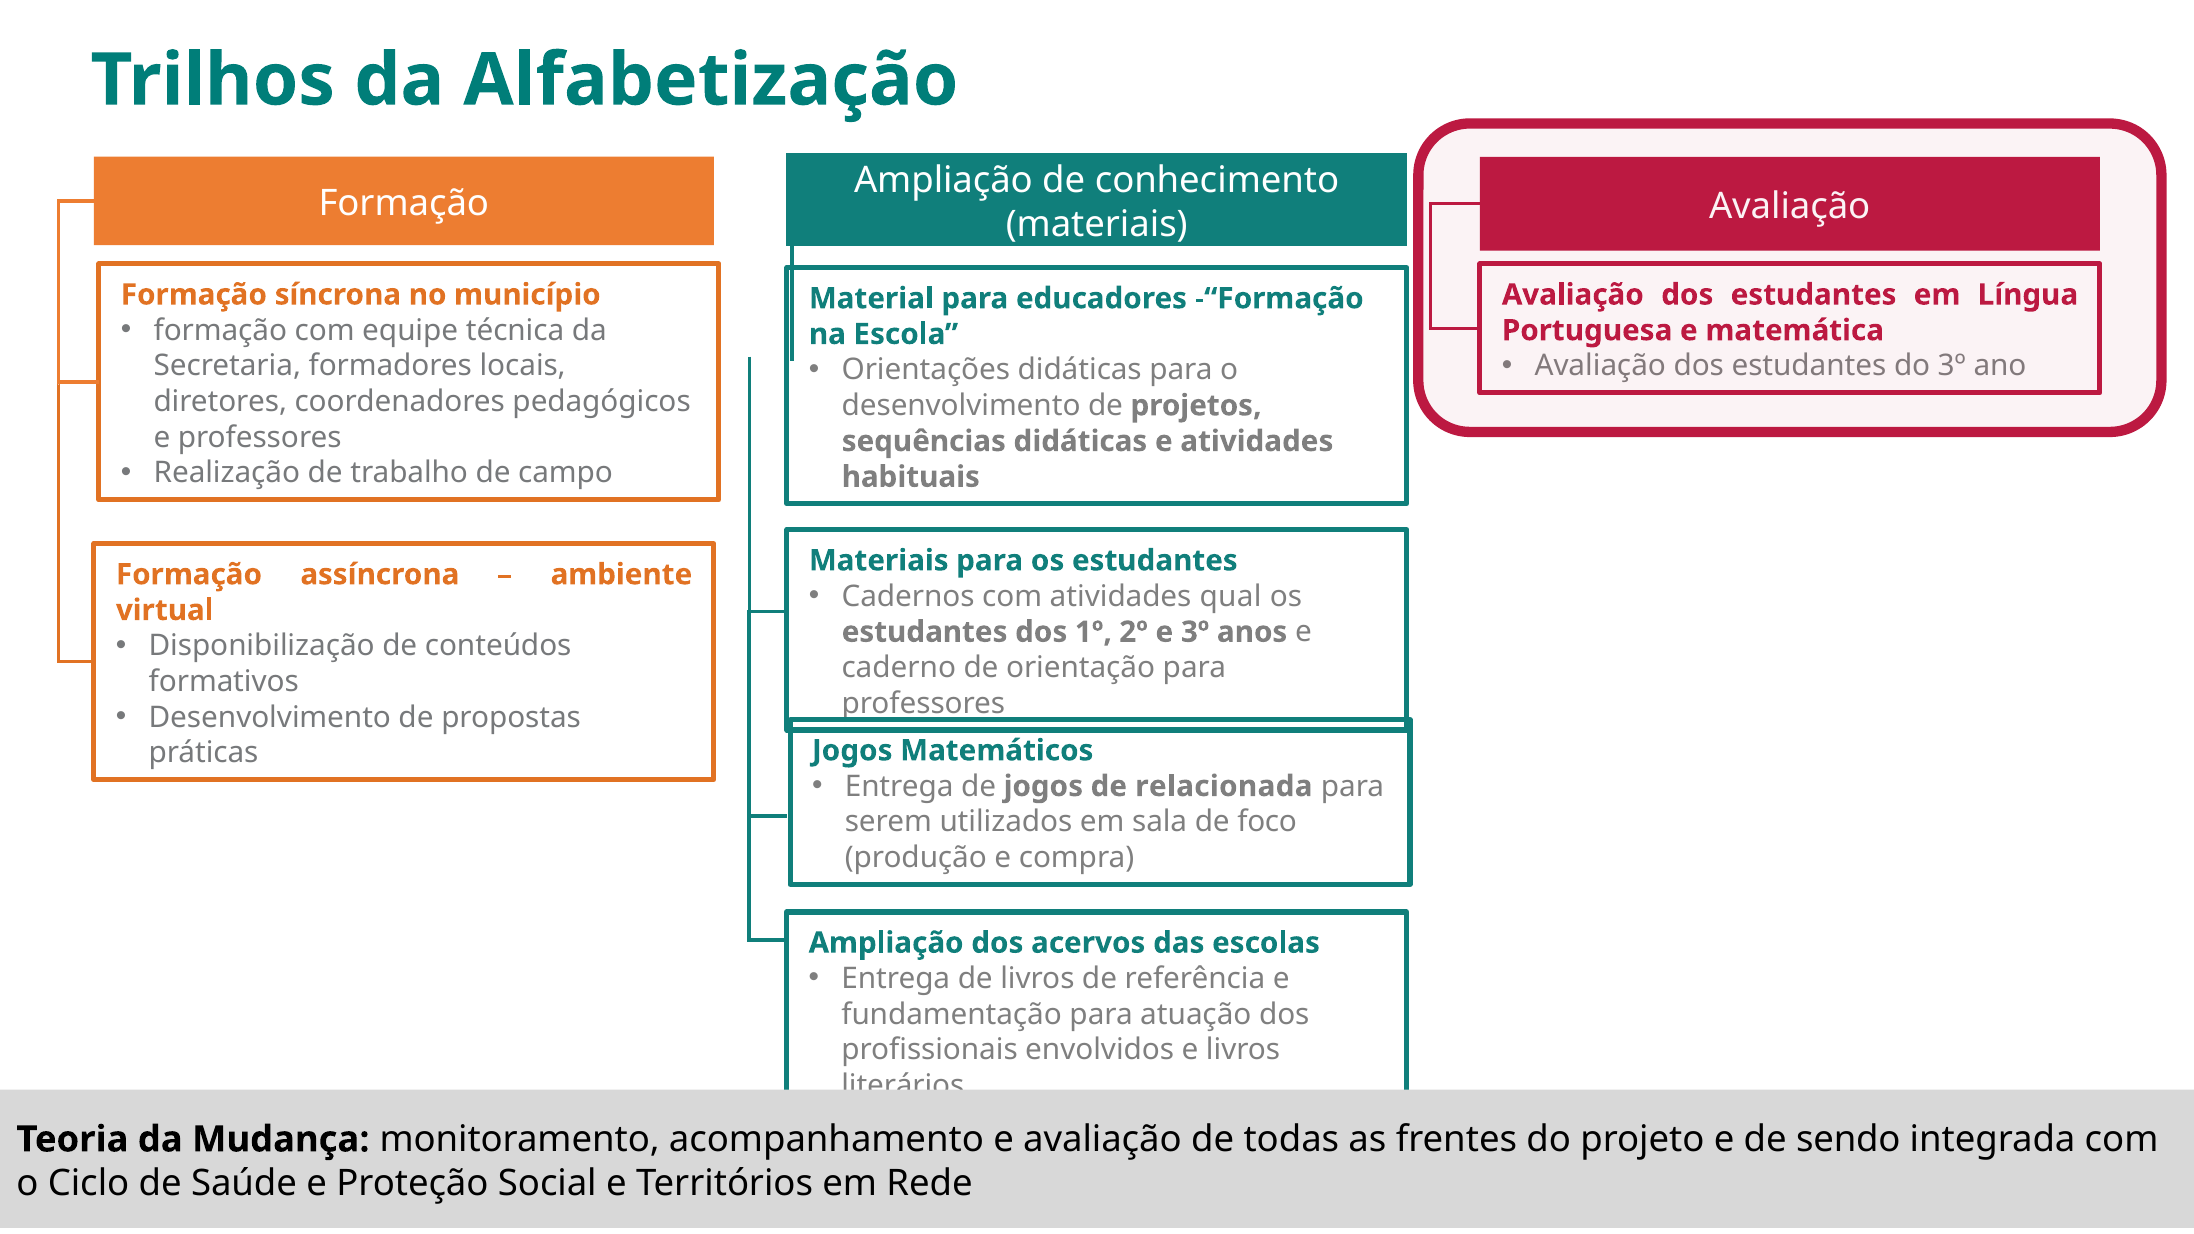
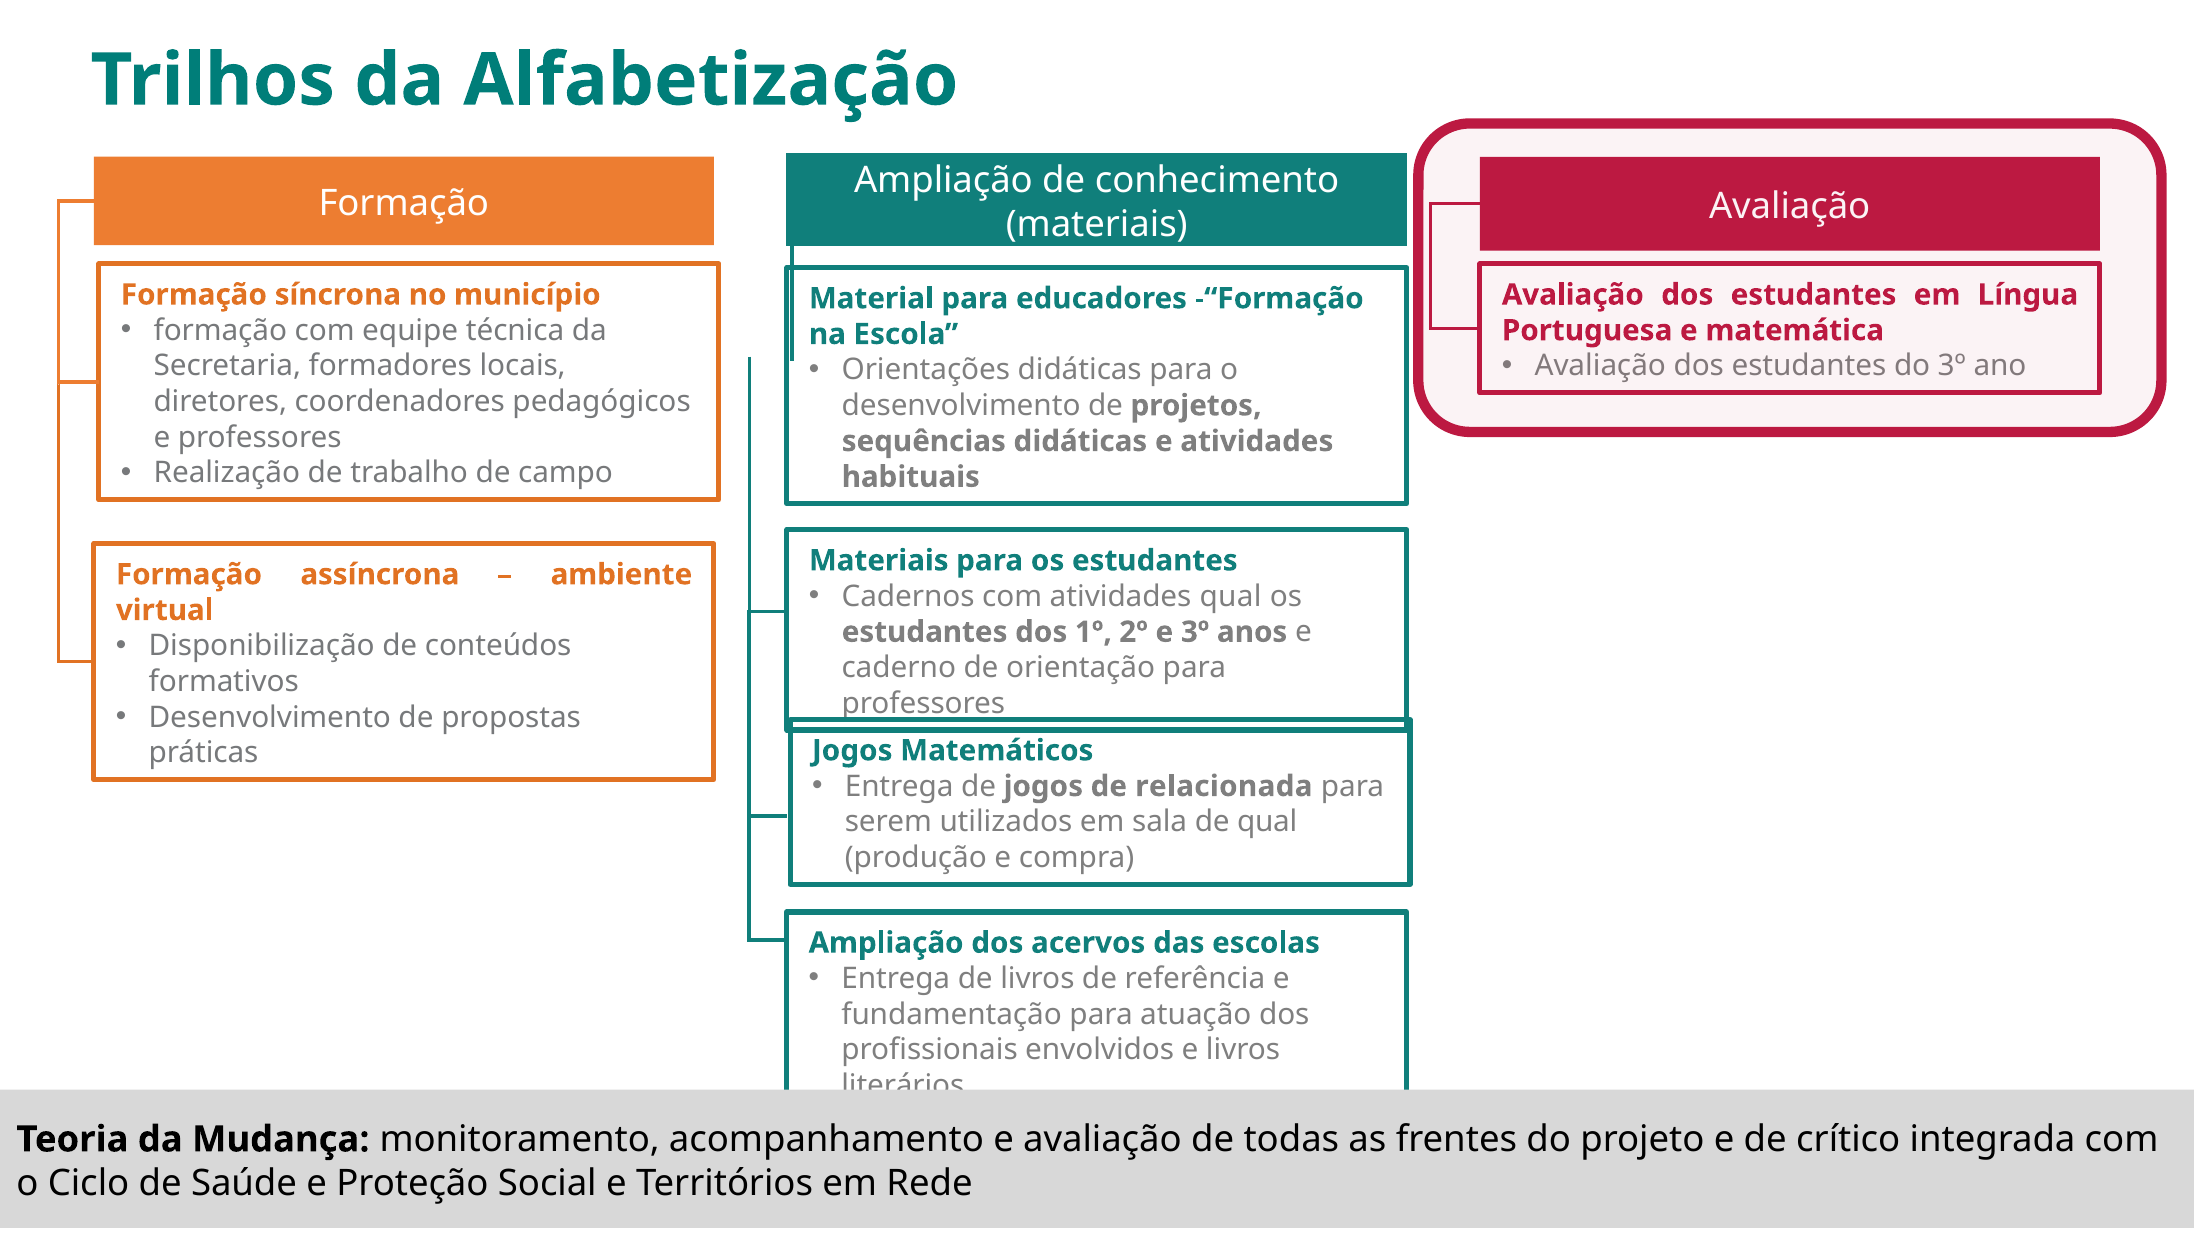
de foco: foco -> qual
sendo: sendo -> crítico
